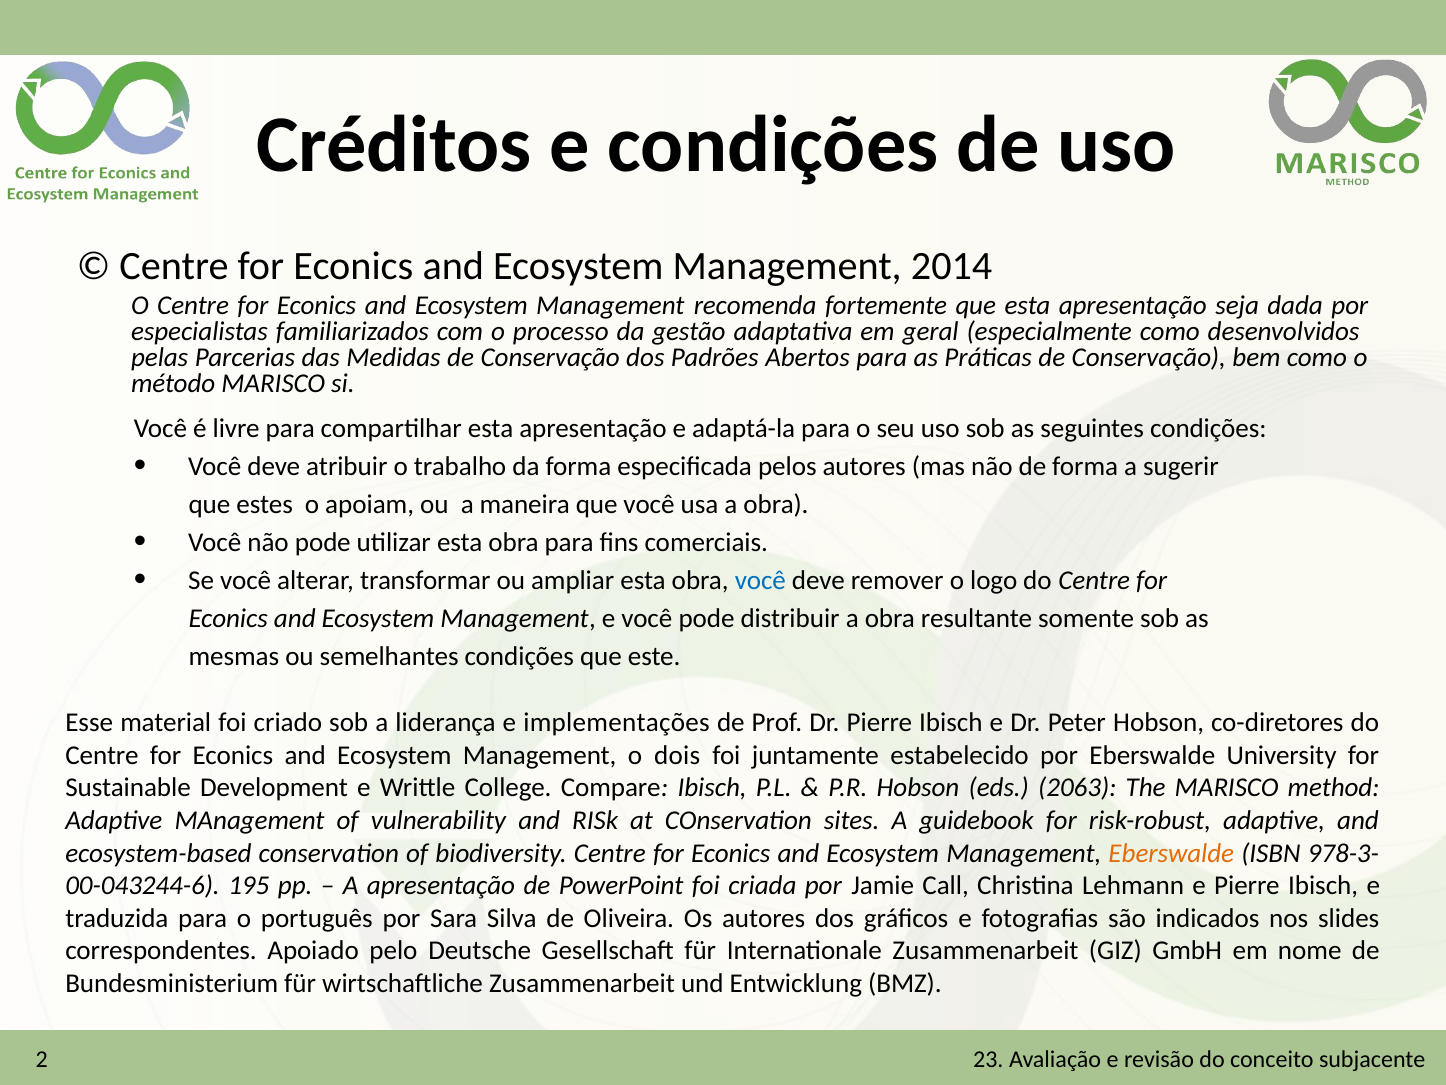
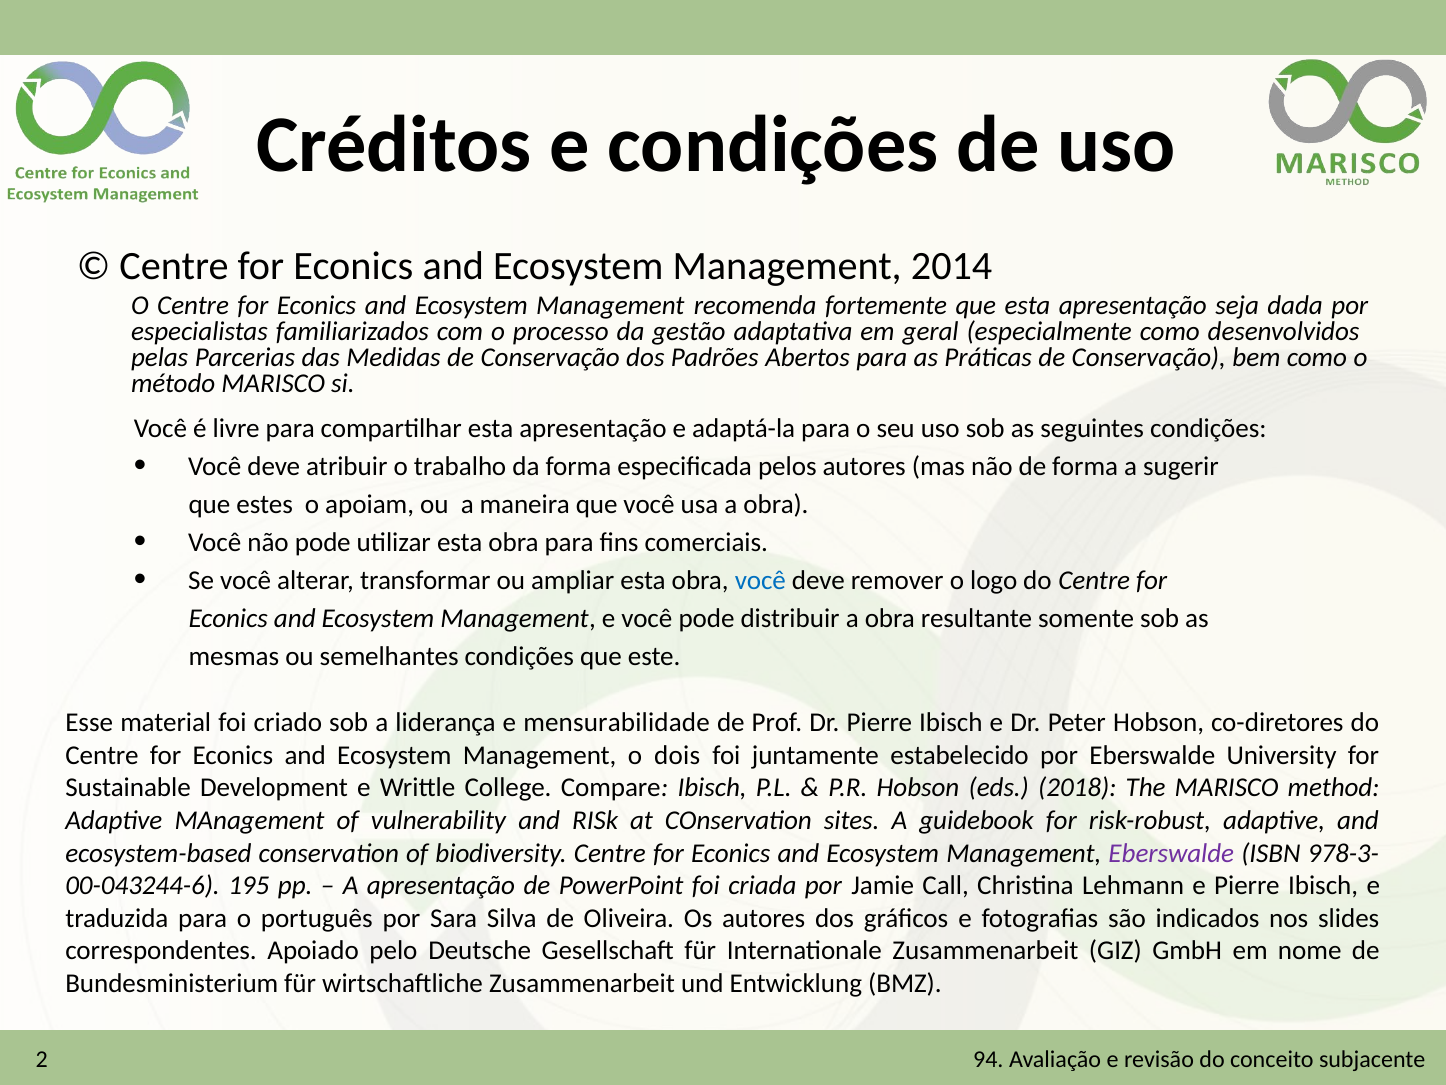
implementações: implementações -> mensurabilidade
2063: 2063 -> 2018
Eberswalde at (1171, 853) colour: orange -> purple
23: 23 -> 94
